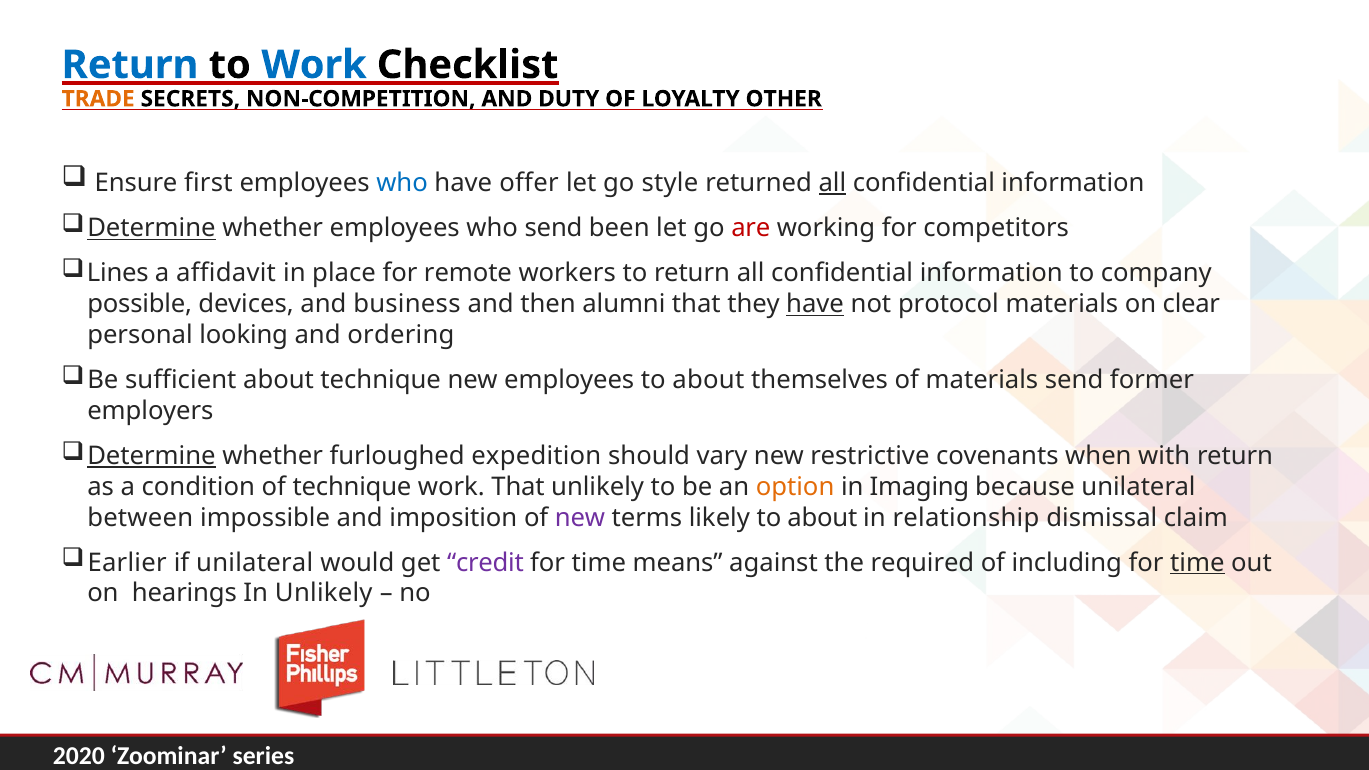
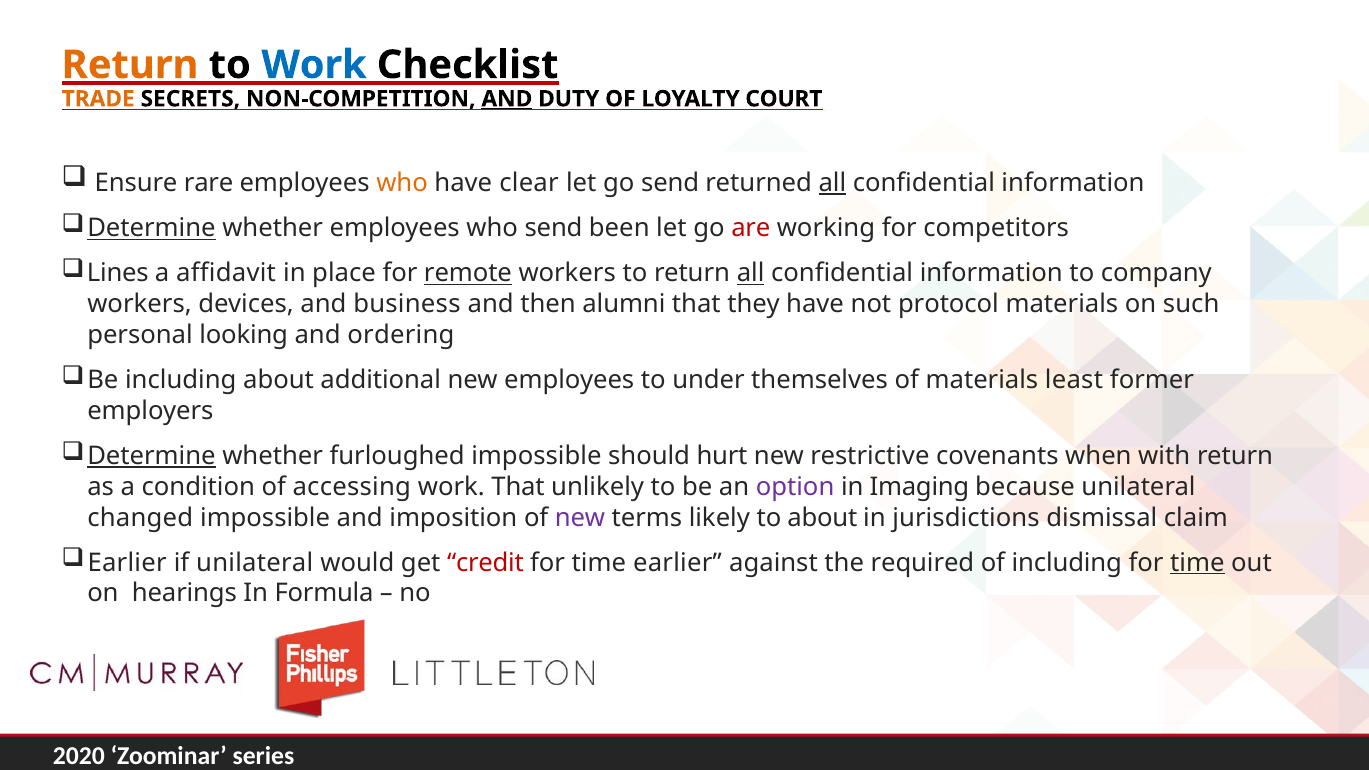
Return at (130, 65) colour: blue -> orange
AND at (507, 99) underline: none -> present
OTHER: OTHER -> COURT
first: first -> rare
who at (402, 183) colour: blue -> orange
offer: offer -> clear
go style: style -> send
remote underline: none -> present
all at (751, 273) underline: none -> present
possible at (140, 304): possible -> workers
have at (815, 304) underline: present -> none
clear: clear -> such
Be sufficient: sufficient -> including
about technique: technique -> additional
employees to about: about -> under
materials send: send -> least
furloughed expedition: expedition -> impossible
vary: vary -> hurt
of technique: technique -> accessing
option colour: orange -> purple
between: between -> changed
relationship: relationship -> jurisdictions
credit colour: purple -> red
time means: means -> earlier
In Unlikely: Unlikely -> Formula
